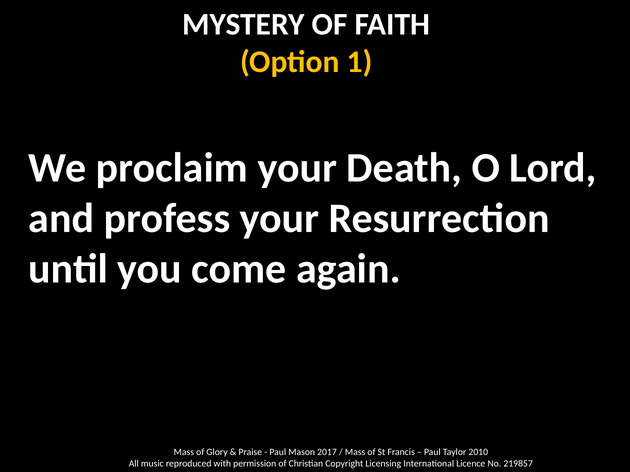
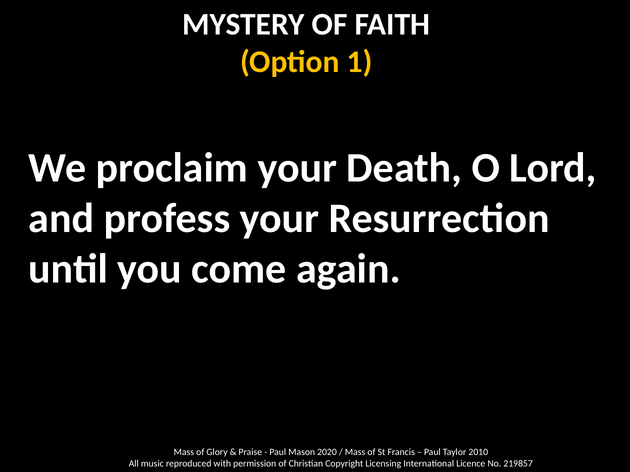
2017: 2017 -> 2020
